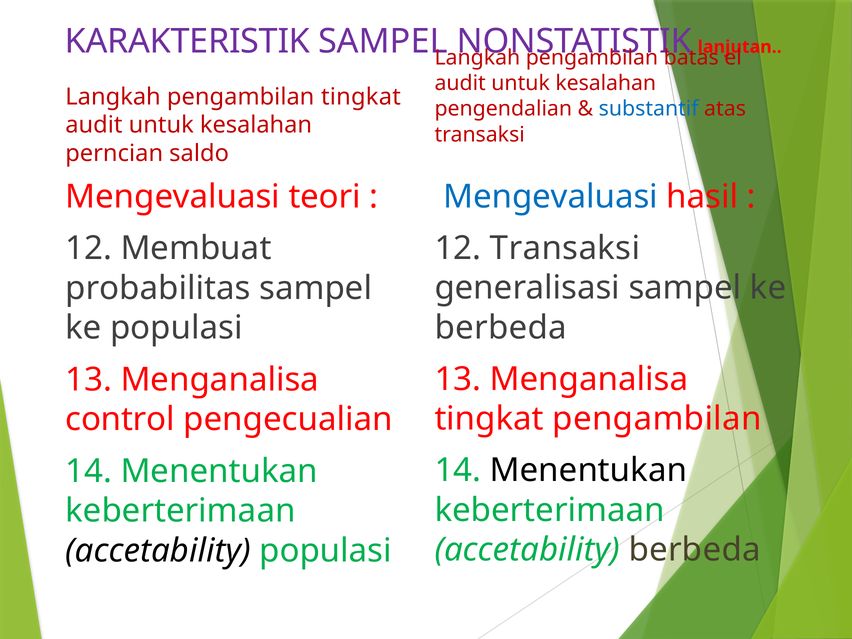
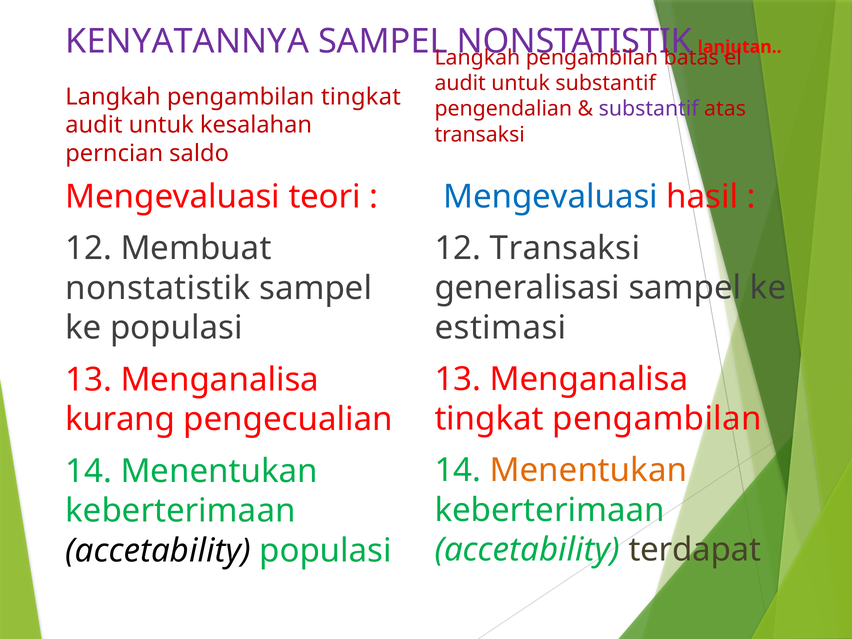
KARAKTERISTIK: KARAKTERISTIK -> KENYATANNYA
kesalahan at (606, 83): kesalahan -> substantif
substantif at (649, 109) colour: blue -> purple
probabilitas at (158, 288): probabilitas -> nonstatistik
berbeda at (501, 328): berbeda -> estimasi
control: control -> kurang
Menentukan at (588, 470) colour: black -> orange
accetability berbeda: berbeda -> terdapat
